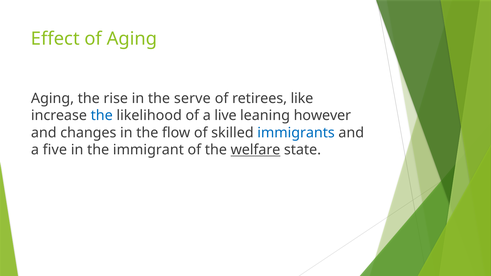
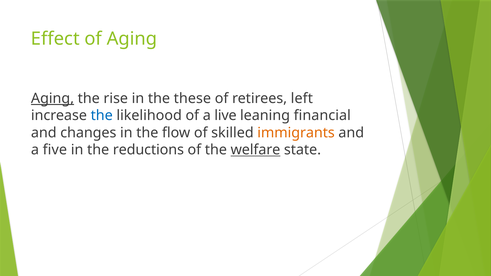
Aging at (52, 98) underline: none -> present
serve: serve -> these
like: like -> left
however: however -> financial
immigrants colour: blue -> orange
immigrant: immigrant -> reductions
